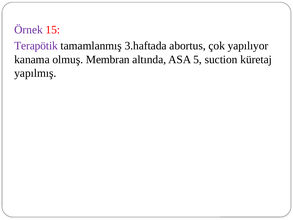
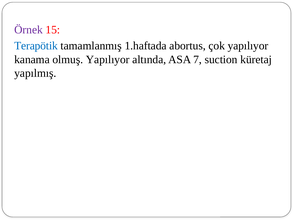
Terapötik colour: purple -> blue
3.haftada: 3.haftada -> 1.haftada
olmuş Membran: Membran -> Yapılıyor
5: 5 -> 7
